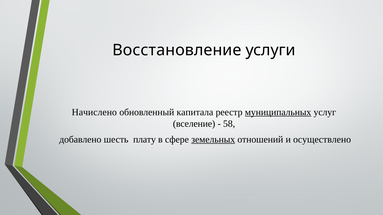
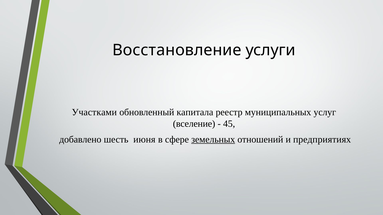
Начислено: Начислено -> Участками
муниципальных underline: present -> none
58: 58 -> 45
плату: плату -> июня
осуществлено: осуществлено -> предприятиях
